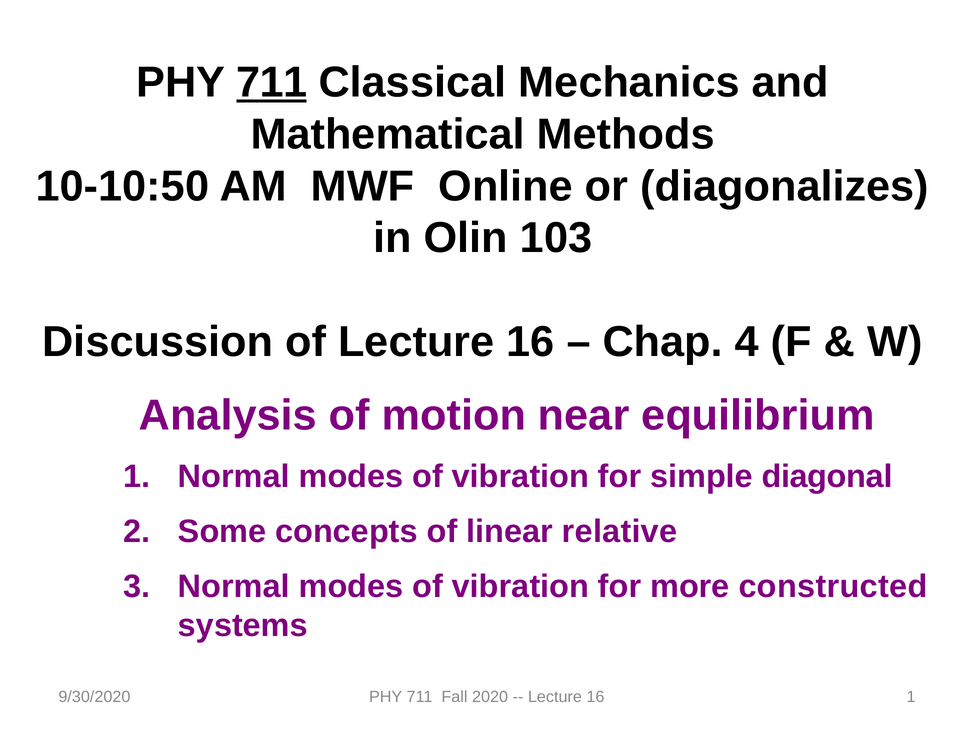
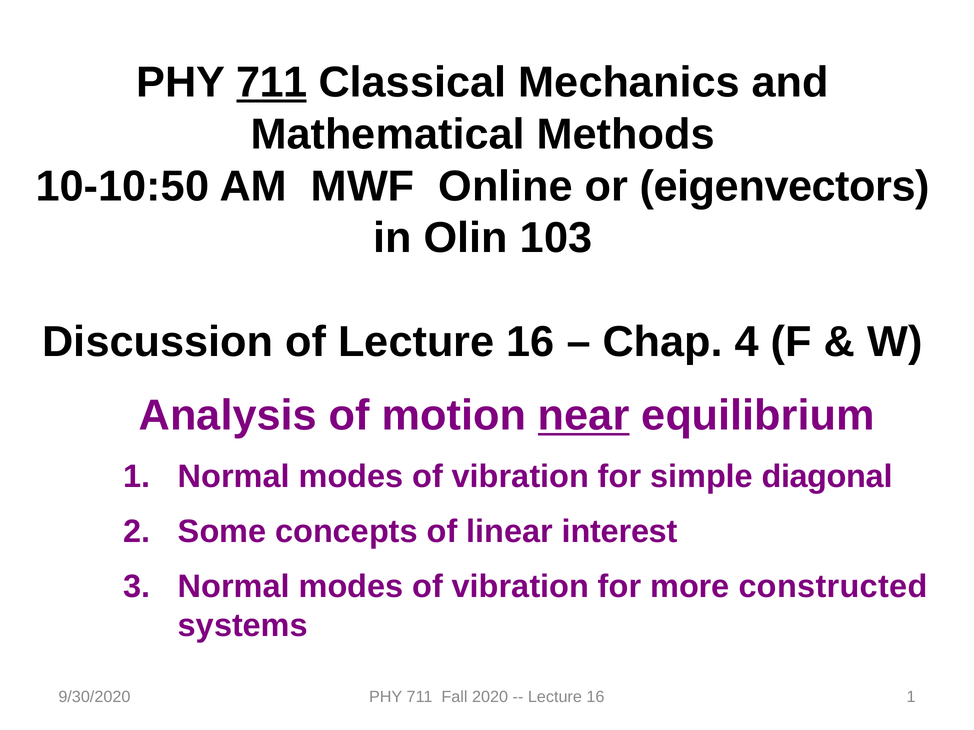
diagonalizes: diagonalizes -> eigenvectors
near underline: none -> present
relative: relative -> interest
